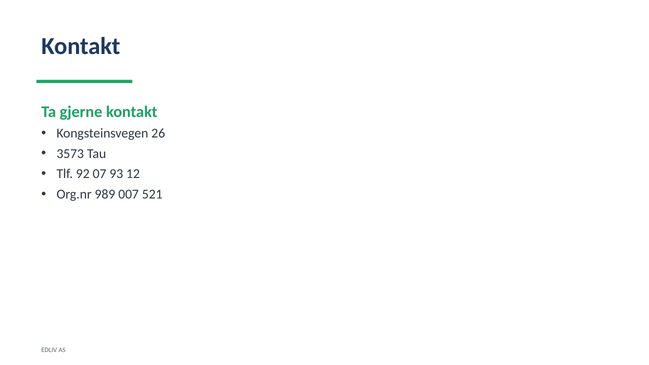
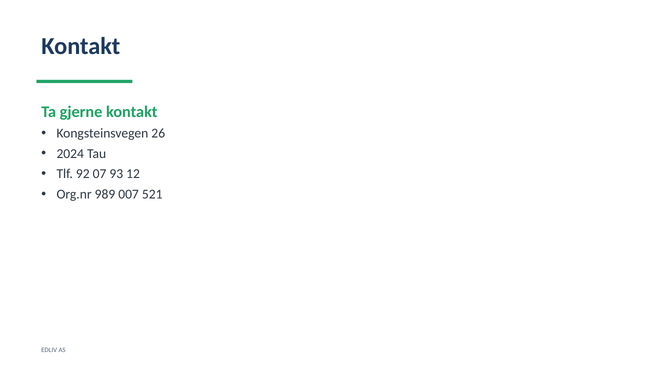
3573: 3573 -> 2024
